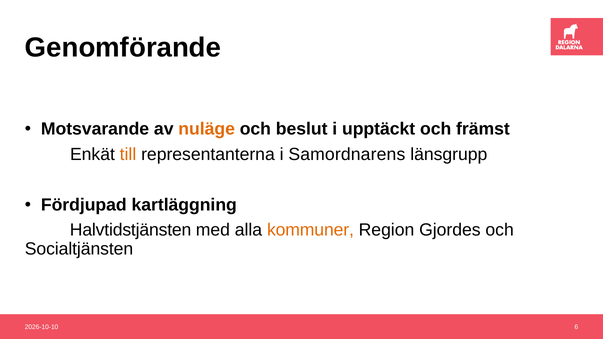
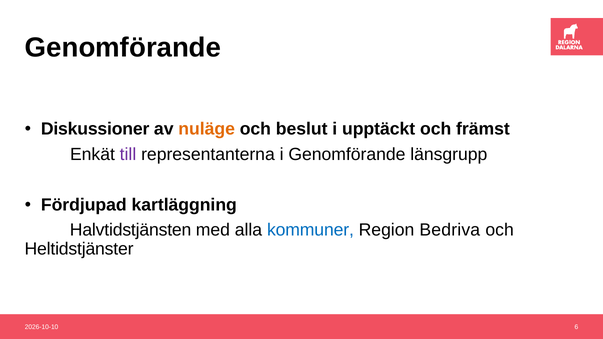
Motsvarande: Motsvarande -> Diskussioner
till colour: orange -> purple
i Samordnarens: Samordnarens -> Genomförande
kommuner colour: orange -> blue
Gjordes: Gjordes -> Bedriva
Socialtjänsten: Socialtjänsten -> Heltidstjänster
